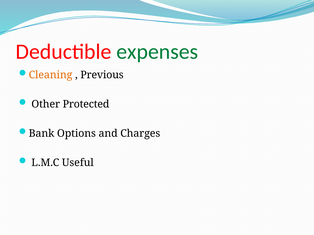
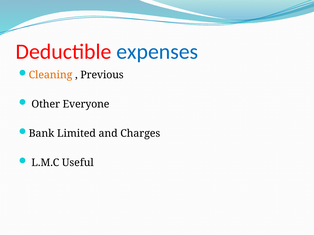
expenses colour: green -> blue
Protected: Protected -> Everyone
Options: Options -> Limited
